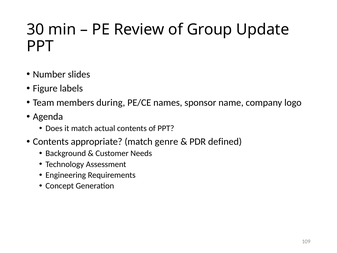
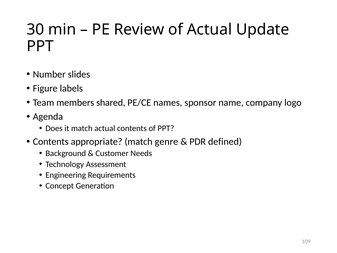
of Group: Group -> Actual
during: during -> shared
